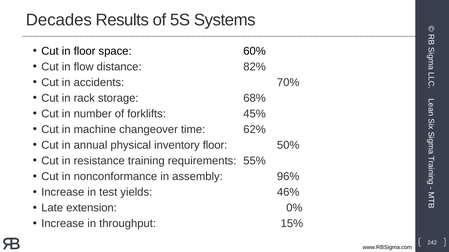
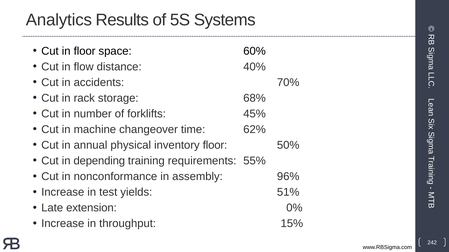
Decades: Decades -> Analytics
82%: 82% -> 40%
resistance: resistance -> depending
46%: 46% -> 51%
